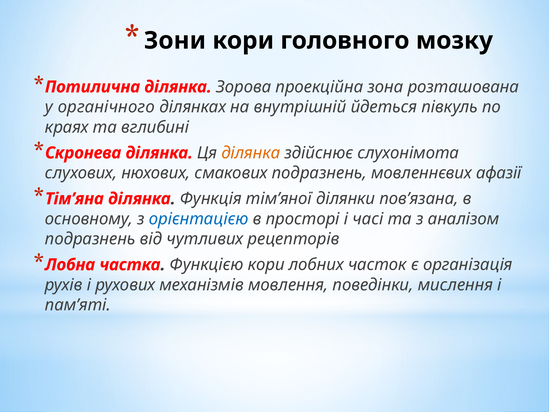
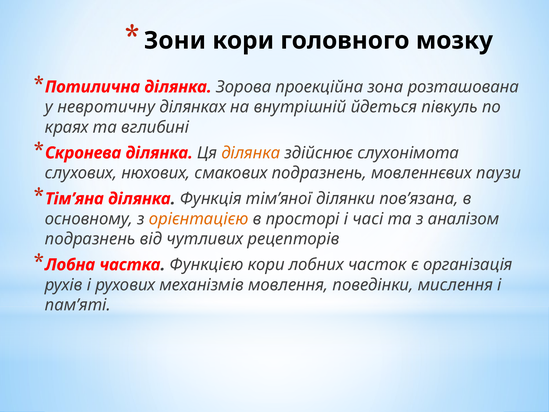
органічного: органічного -> невротичну
афазії: афазії -> паузи
орієнтацією colour: blue -> orange
